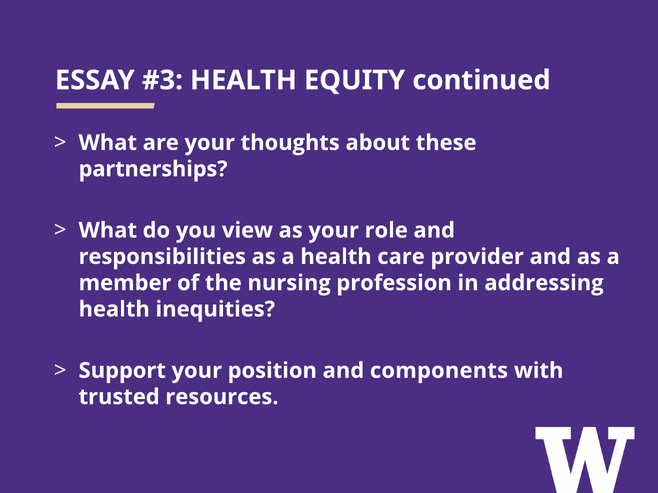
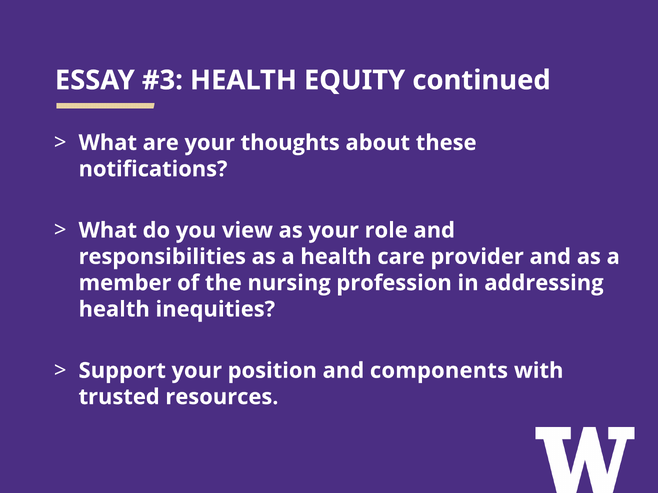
partnerships: partnerships -> notifications
